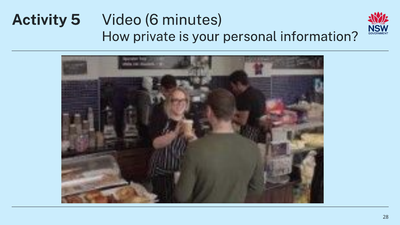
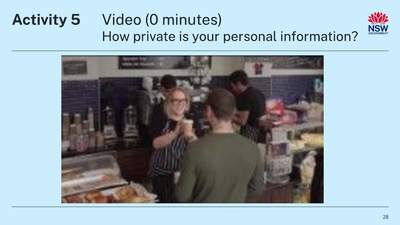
6: 6 -> 0
